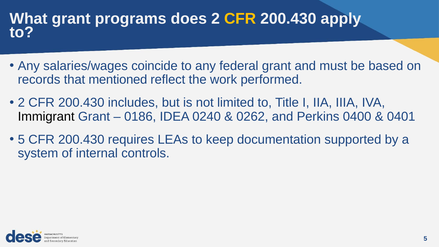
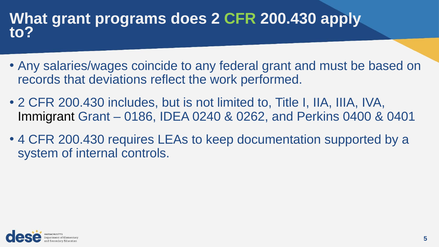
CFR at (240, 19) colour: yellow -> light green
mentioned: mentioned -> deviations
5 at (21, 139): 5 -> 4
